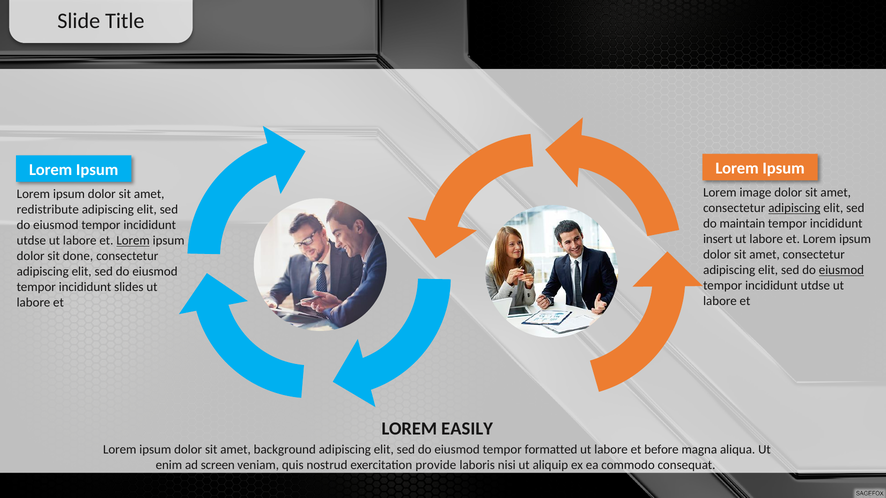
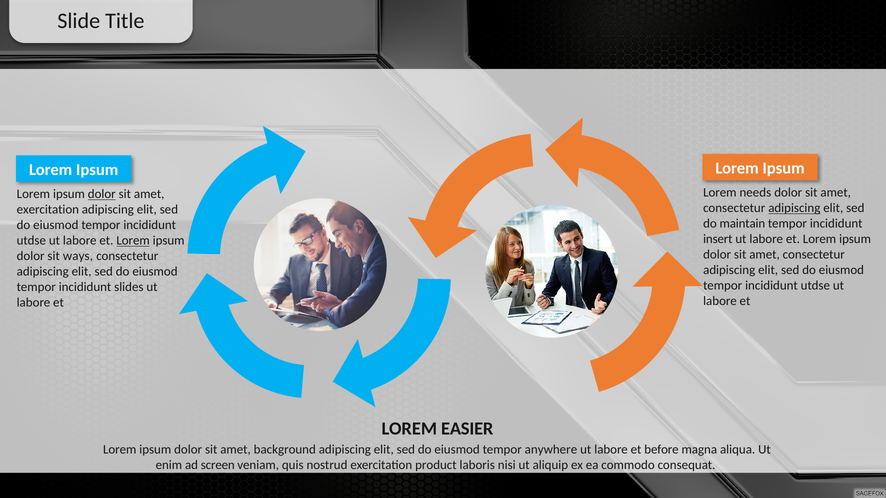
image: image -> needs
dolor at (102, 194) underline: none -> present
redistribute at (48, 210): redistribute -> exercitation
done: done -> ways
eiusmod at (841, 270) underline: present -> none
EASILY: EASILY -> EASIER
formatted: formatted -> anywhere
provide: provide -> product
